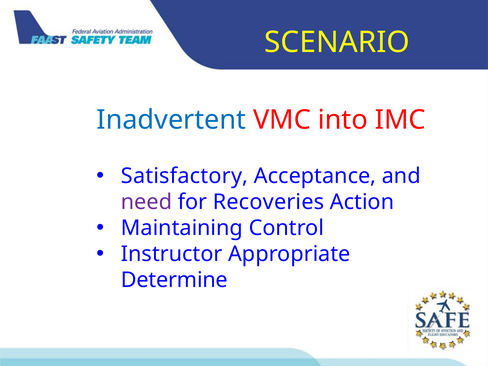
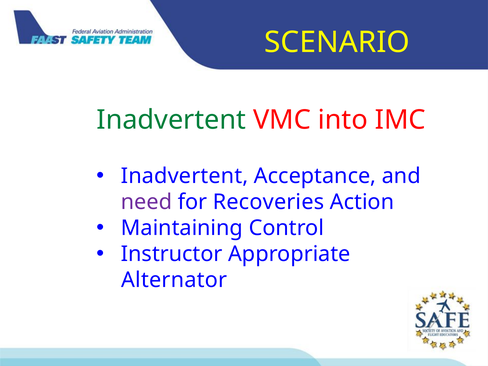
Inadvertent at (171, 120) colour: blue -> green
Satisfactory at (185, 176): Satisfactory -> Inadvertent
Determine: Determine -> Alternator
